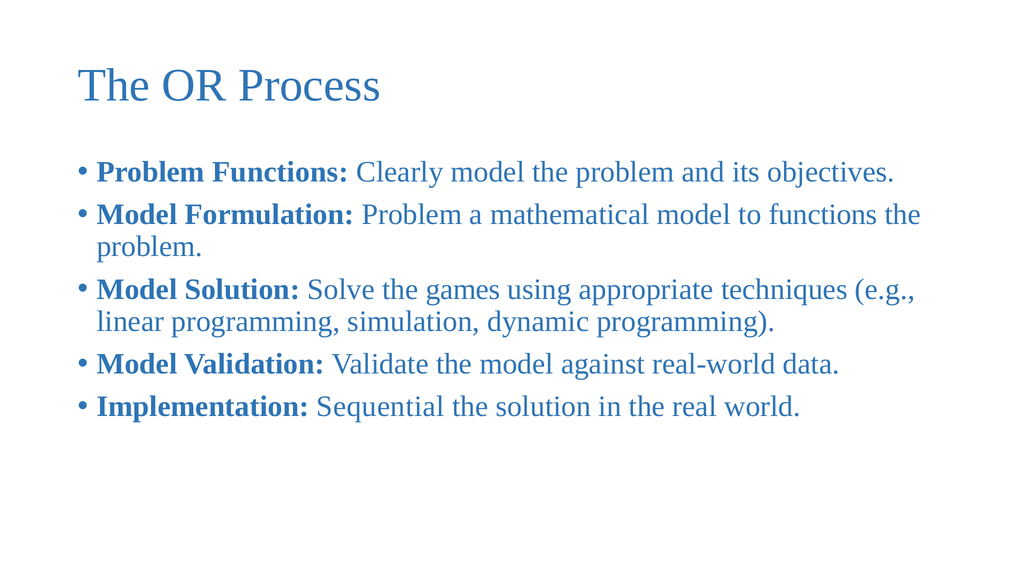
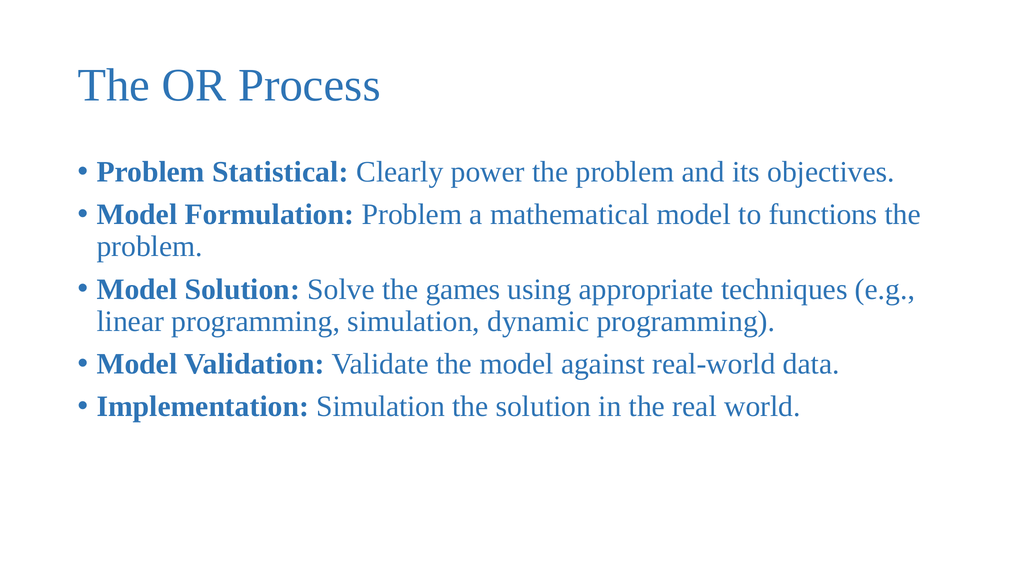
Problem Functions: Functions -> Statistical
Clearly model: model -> power
Implementation Sequential: Sequential -> Simulation
